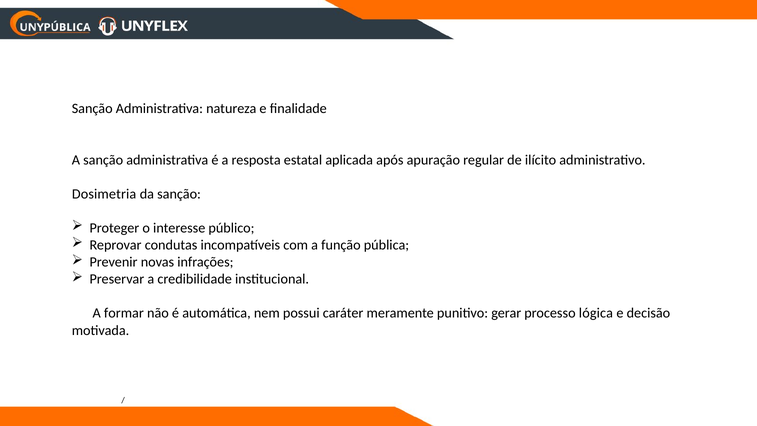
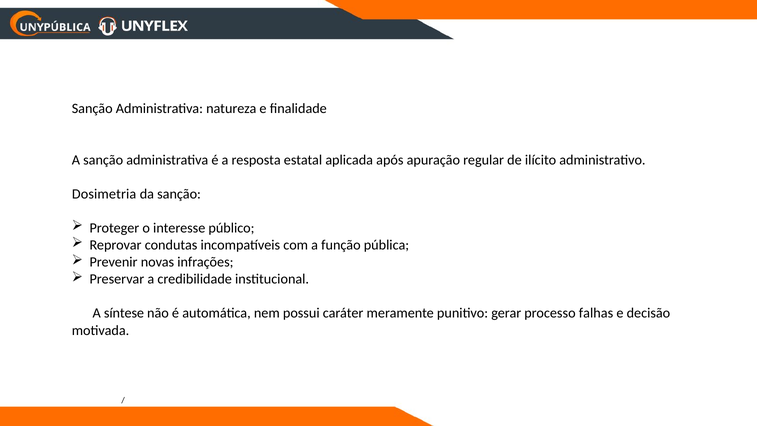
formar: formar -> síntese
lógica: lógica -> falhas
